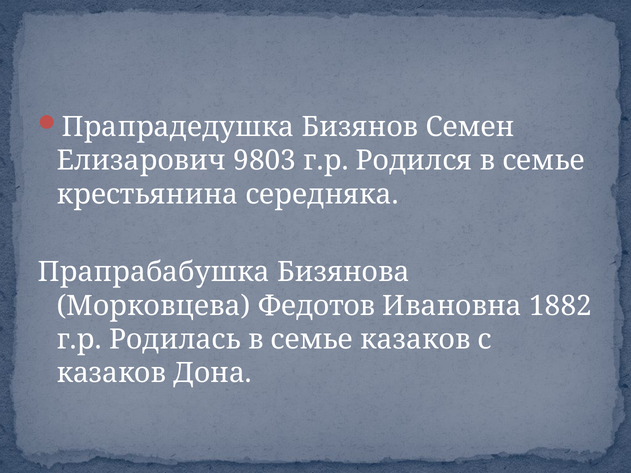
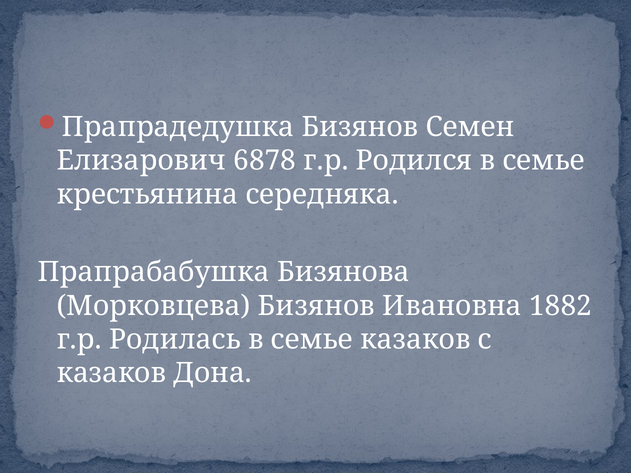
9803: 9803 -> 6878
Морковцева Федотов: Федотов -> Бизянов
